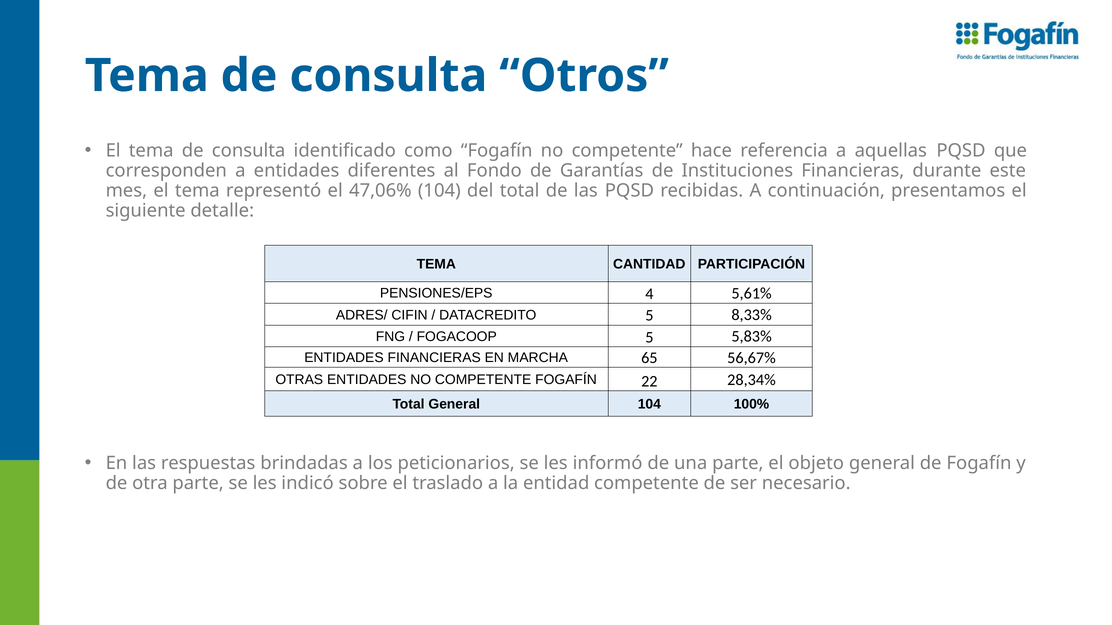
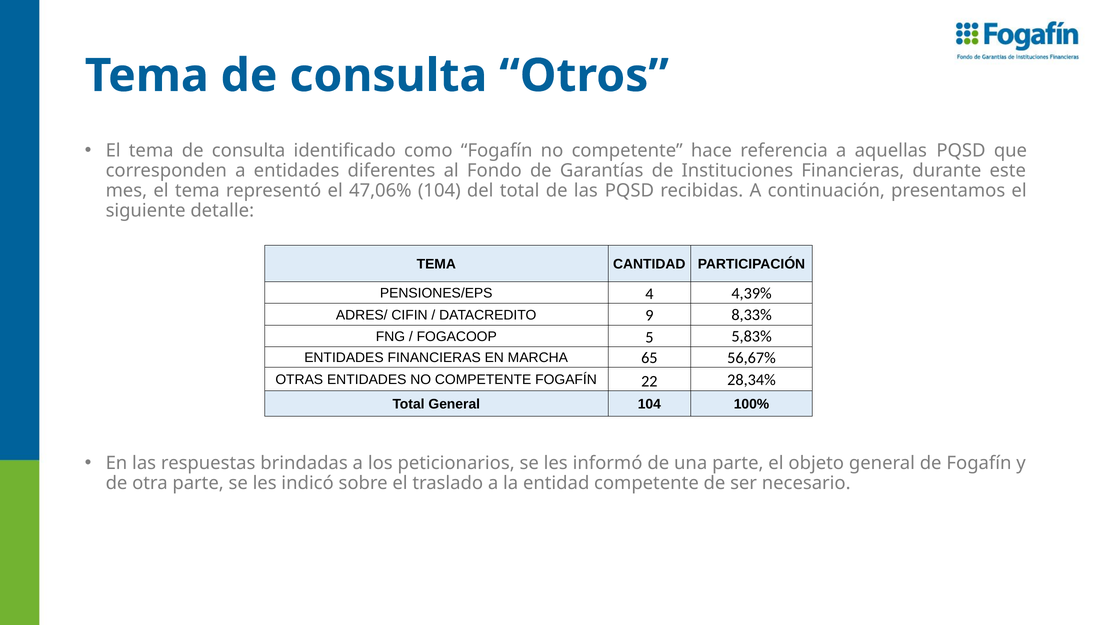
5,61%: 5,61% -> 4,39%
DATACREDITO 5: 5 -> 9
